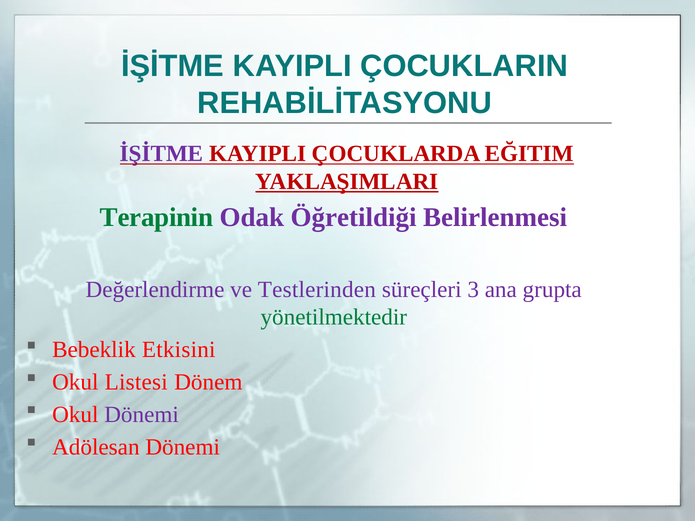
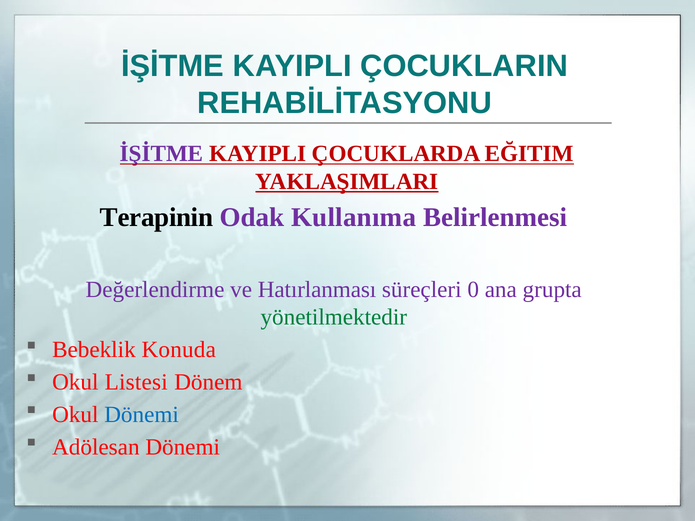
Terapinin colour: green -> black
Öğretildiği: Öğretildiği -> Kullanıma
Testlerinden: Testlerinden -> Hatırlanması
3: 3 -> 0
Etkisini: Etkisini -> Konuda
Dönemi at (142, 415) colour: purple -> blue
